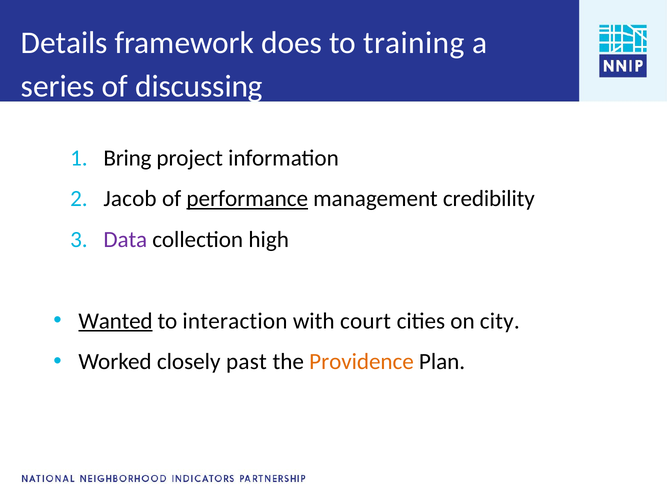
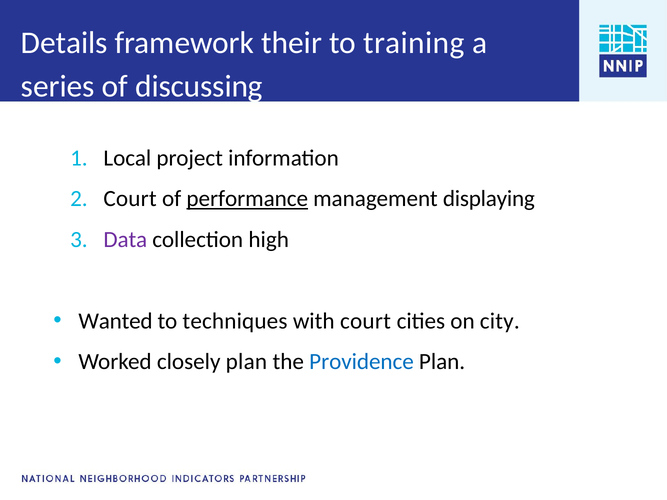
does: does -> their
Bring: Bring -> Local
Jacob at (130, 199): Jacob -> Court
credibility: credibility -> displaying
Wanted underline: present -> none
interaction: interaction -> techniques
closely past: past -> plan
Providence colour: orange -> blue
